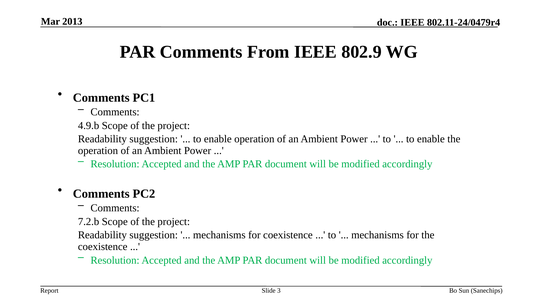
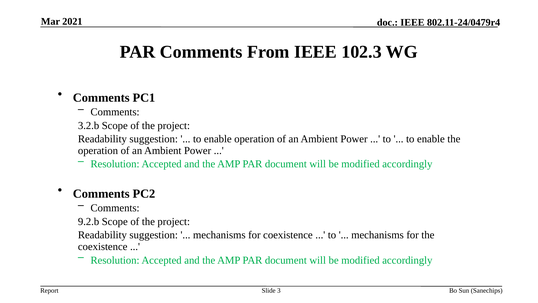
2013: 2013 -> 2021
802.9: 802.9 -> 102.3
4.9.b: 4.9.b -> 3.2.b
7.2.b: 7.2.b -> 9.2.b
